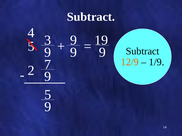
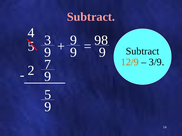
Subtract at (91, 17) colour: white -> pink
19: 19 -> 98
1/9: 1/9 -> 3/9
